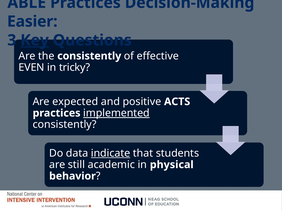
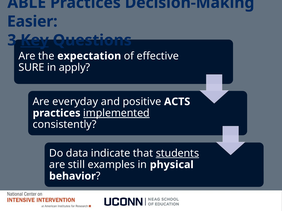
the consistently: consistently -> expectation
EVEN: EVEN -> SURE
tricky: tricky -> apply
expected: expected -> everyday
indicate underline: present -> none
students underline: none -> present
academic: academic -> examples
